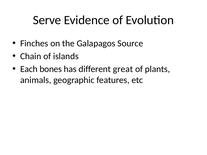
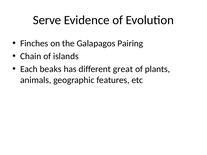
Source: Source -> Pairing
bones: bones -> beaks
